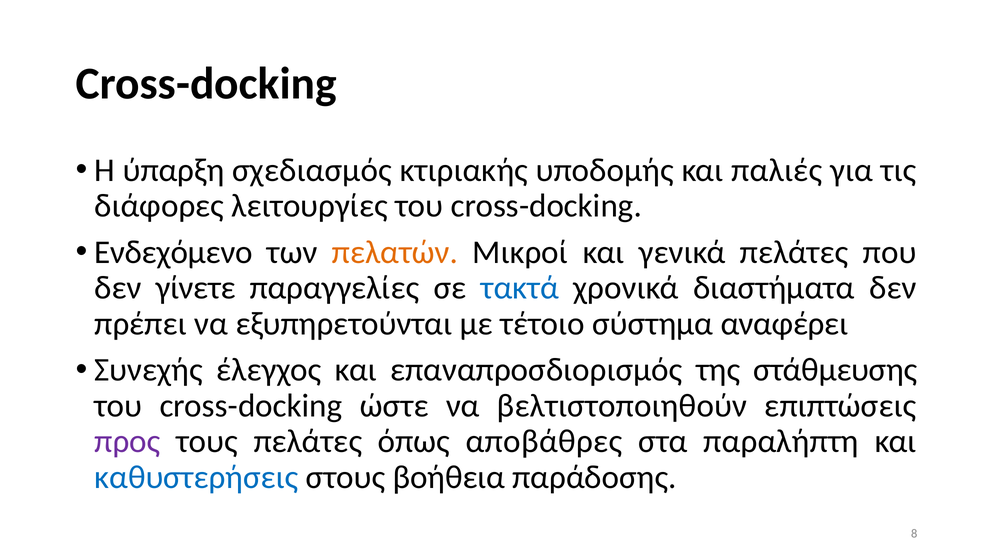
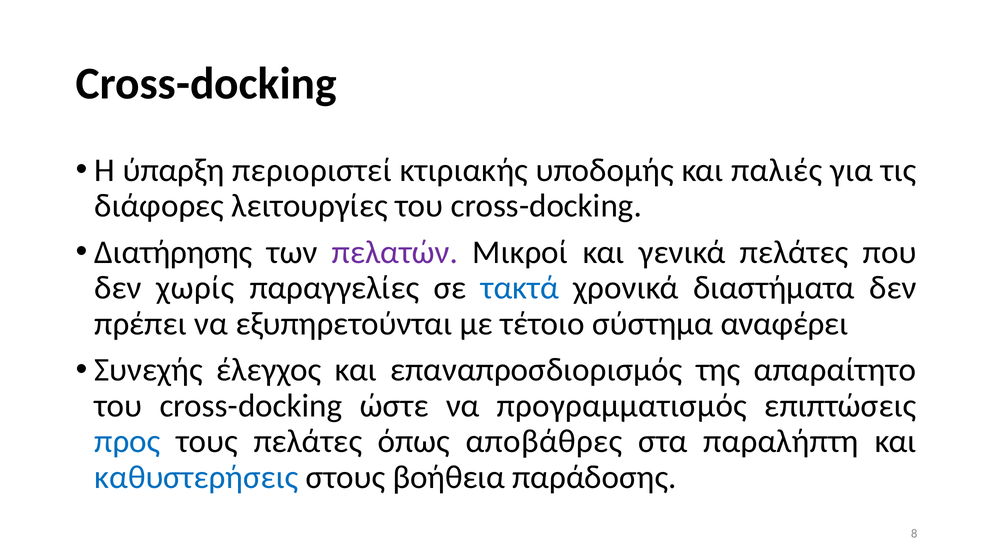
σχεδιασμός: σχεδιασμός -> περιοριστεί
Ενδεχόμενο: Ενδεχόμενο -> Διατήρησης
πελατών colour: orange -> purple
γίνετε: γίνετε -> χωρίς
στάθμευσης: στάθμευσης -> απαραίτητο
βελτιστοποιηθούν: βελτιστοποιηθούν -> προγραμματισμός
προς colour: purple -> blue
